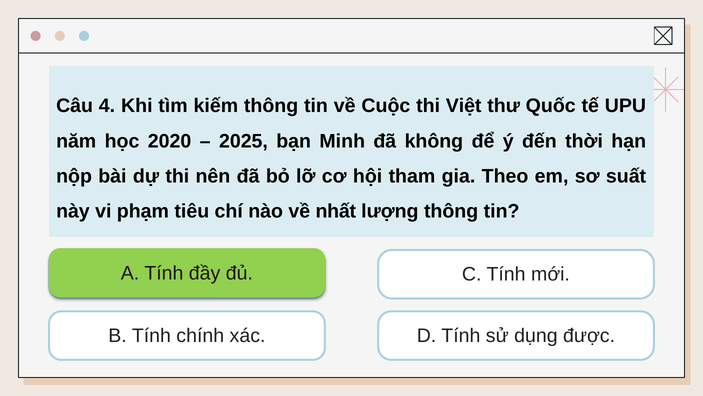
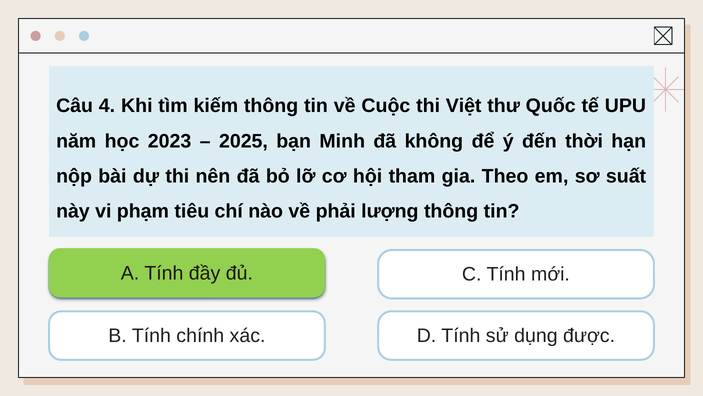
2020: 2020 -> 2023
nhất: nhất -> phải
